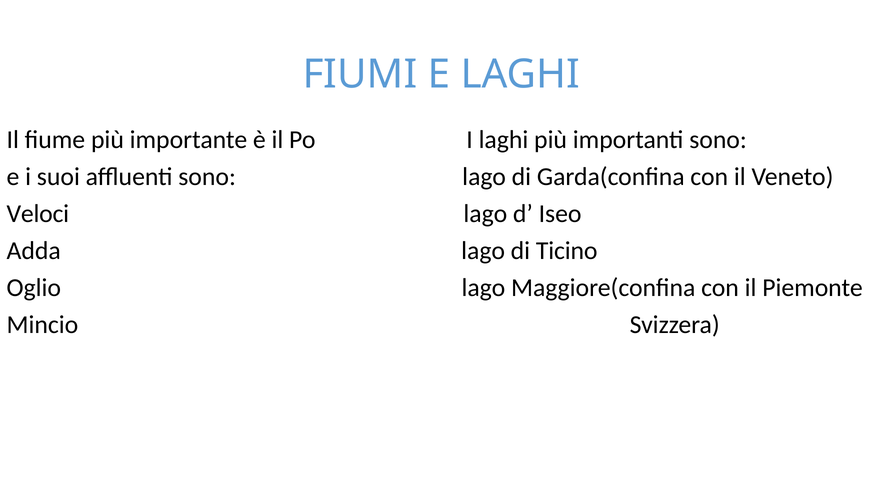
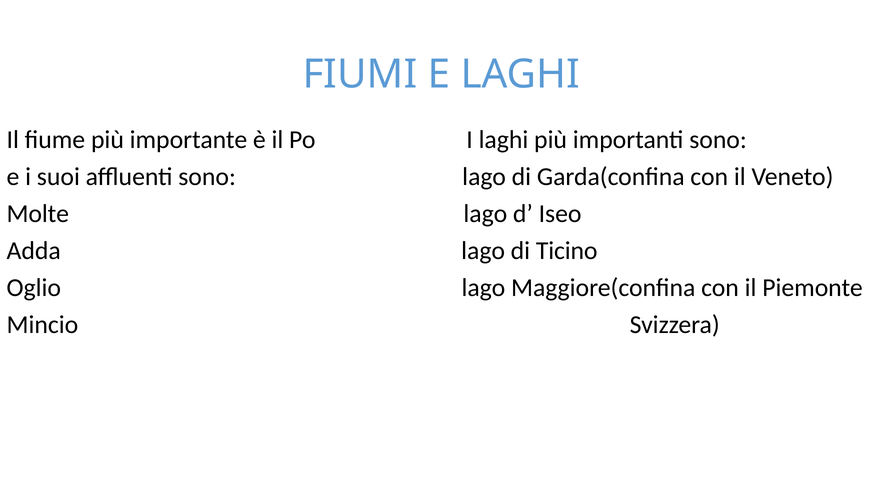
Veloci: Veloci -> Molte
